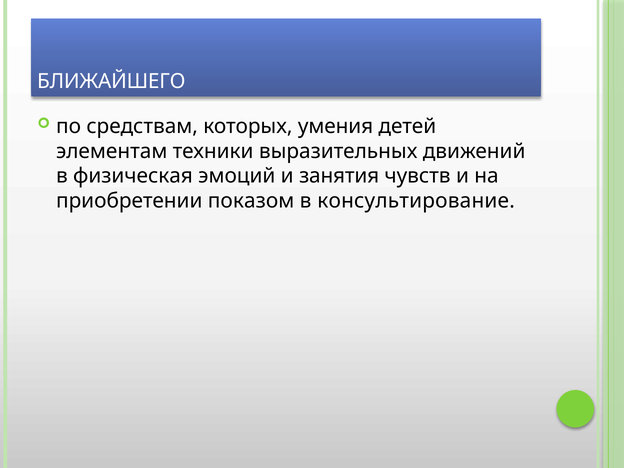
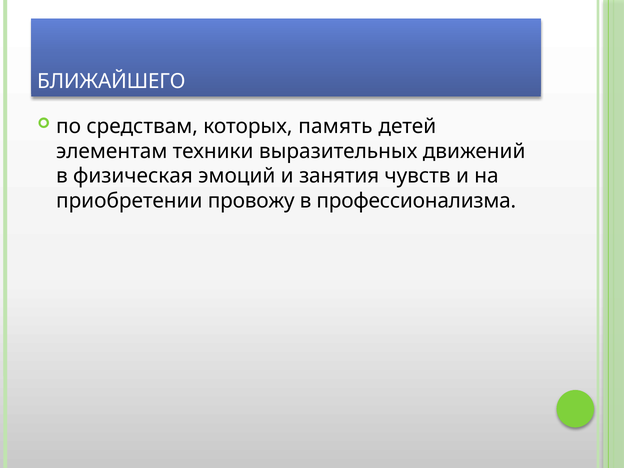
умения: умения -> память
показом: показом -> провожу
консультирование: консультирование -> профессионализма
